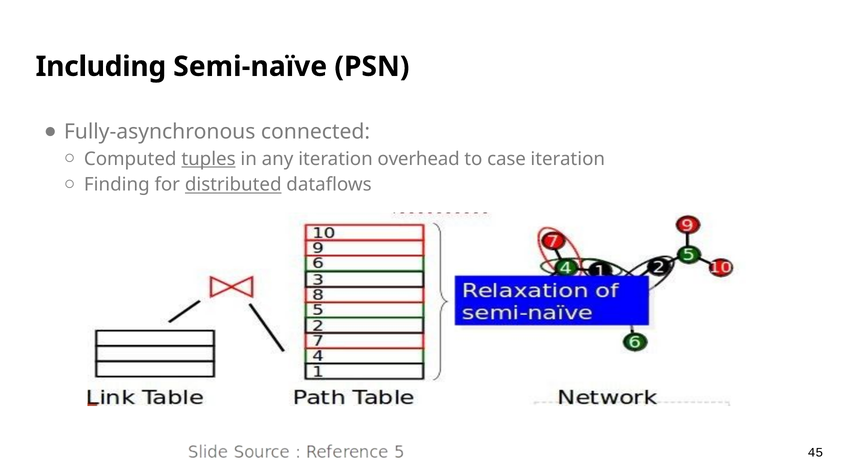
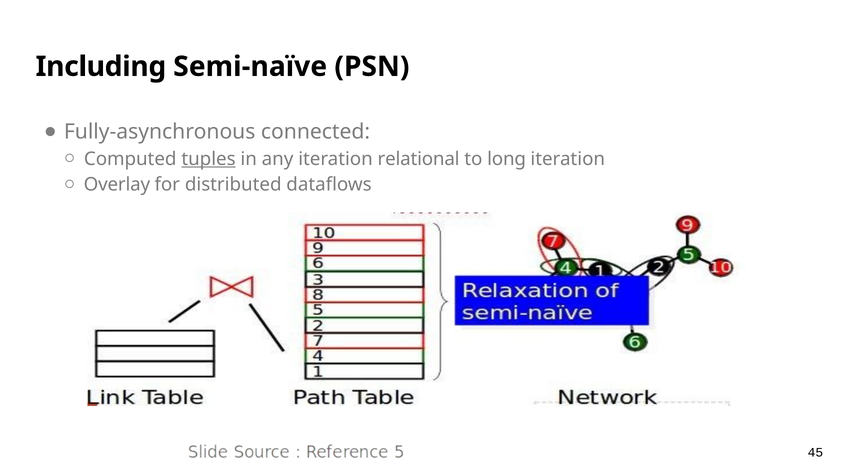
overhead: overhead -> relational
case: case -> long
Finding: Finding -> Overlay
distributed underline: present -> none
